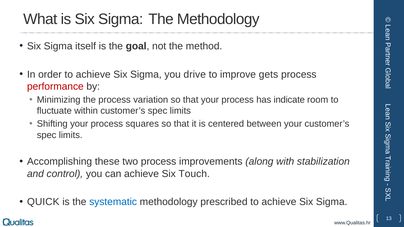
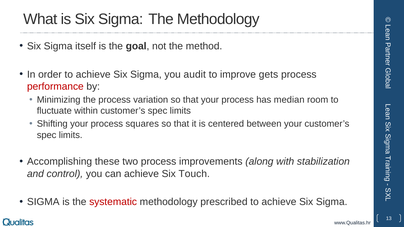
drive: drive -> audit
indicate: indicate -> median
QUICK at (43, 202): QUICK -> SIGMA
systematic colour: blue -> red
